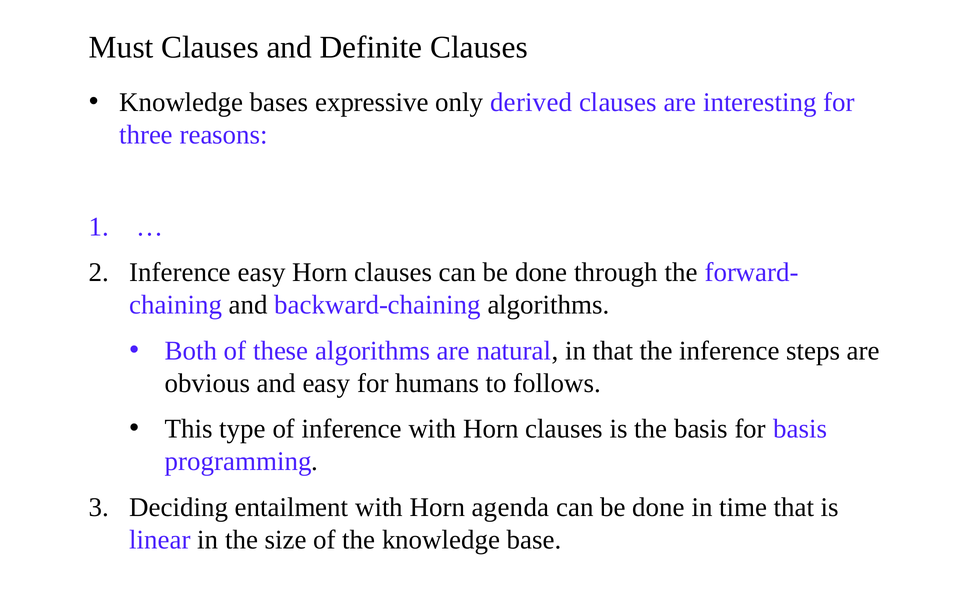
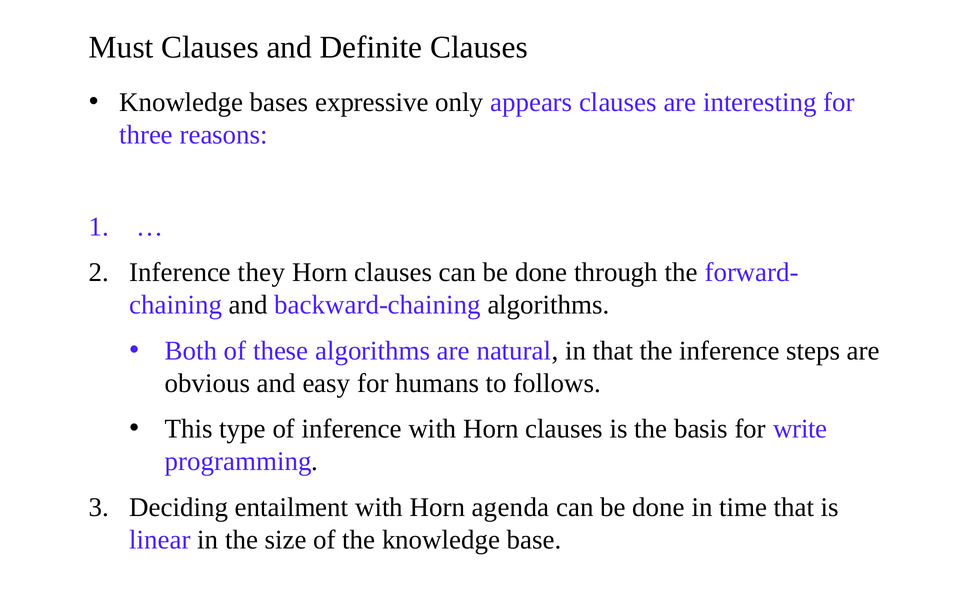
derived: derived -> appears
Inference easy: easy -> they
for basis: basis -> write
